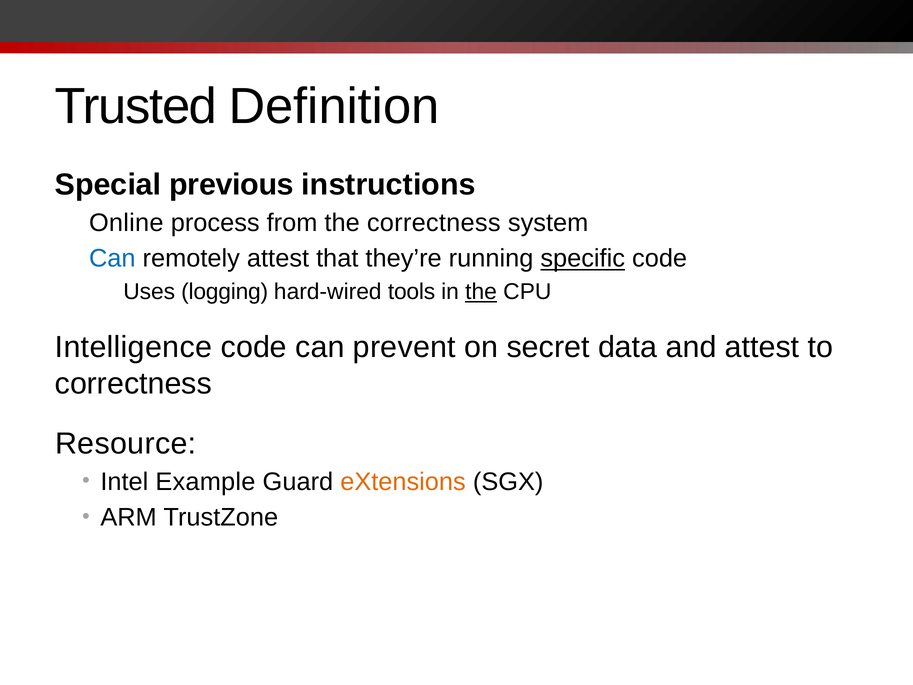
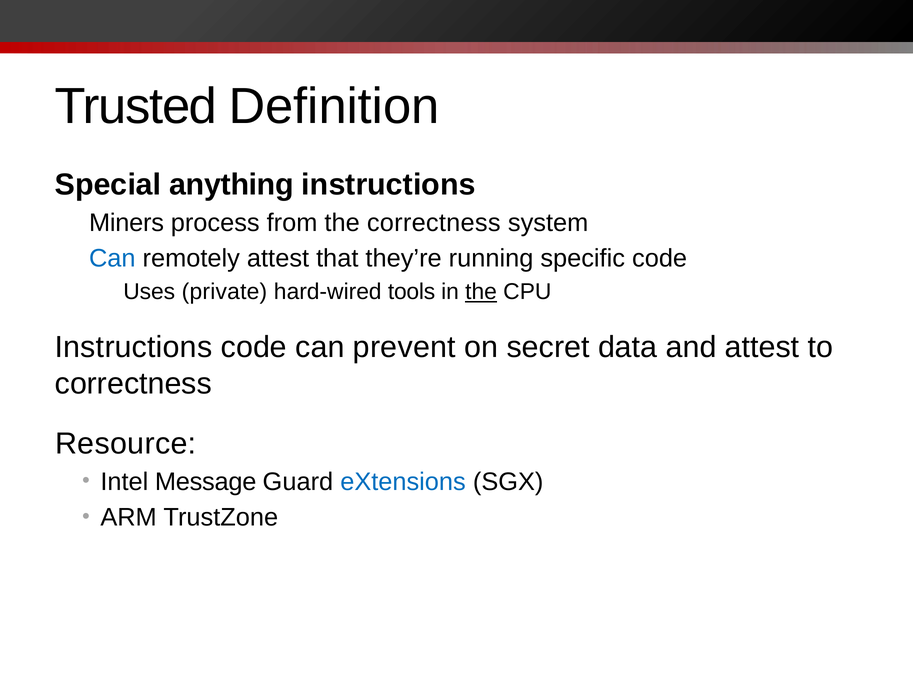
previous: previous -> anything
Online: Online -> Miners
specific underline: present -> none
logging: logging -> private
Intelligence at (133, 347): Intelligence -> Instructions
Example: Example -> Message
eXtensions colour: orange -> blue
